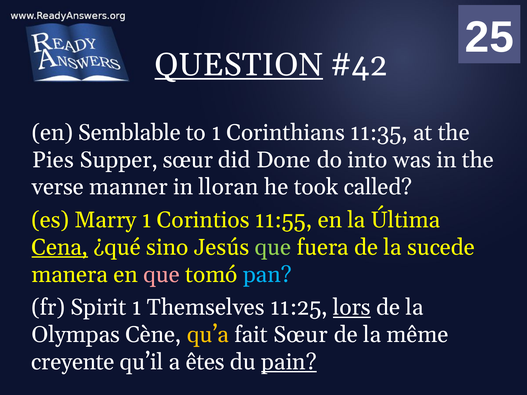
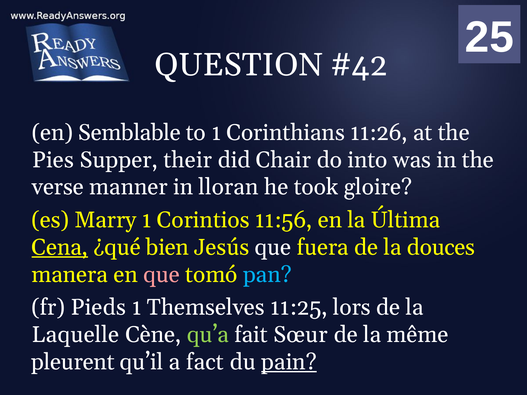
QUESTION underline: present -> none
11:35: 11:35 -> 11:26
Supper sœur: sœur -> their
Done: Done -> Chair
called: called -> gloire
11:55: 11:55 -> 11:56
sino: sino -> bien
que at (273, 247) colour: light green -> white
sucede: sucede -> douces
Spirit: Spirit -> Pieds
lors underline: present -> none
Olympas: Olympas -> Laquelle
qu’a colour: yellow -> light green
creyente: creyente -> pleurent
êtes: êtes -> fact
